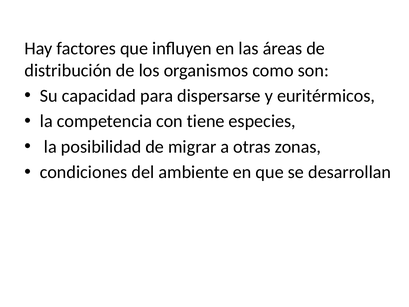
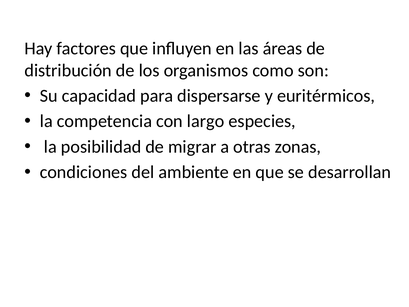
tiene: tiene -> largo
